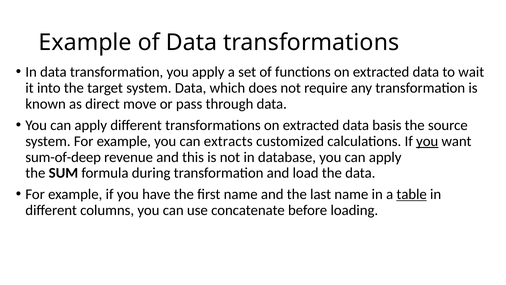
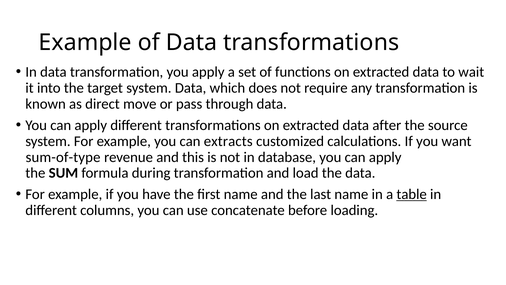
basis: basis -> after
you at (427, 141) underline: present -> none
sum-of-deep: sum-of-deep -> sum-of-type
